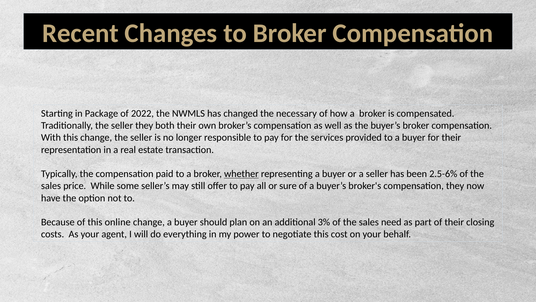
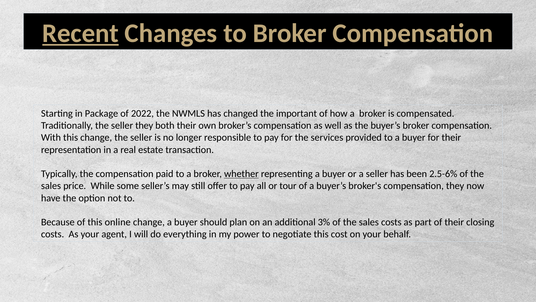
Recent underline: none -> present
necessary: necessary -> important
sure: sure -> tour
sales need: need -> costs
